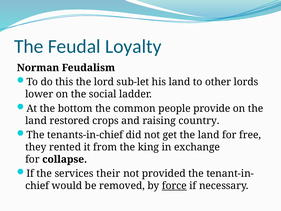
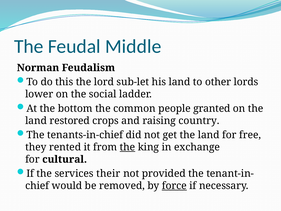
Loyalty: Loyalty -> Middle
provide: provide -> granted
the at (127, 147) underline: none -> present
collapse: collapse -> cultural
